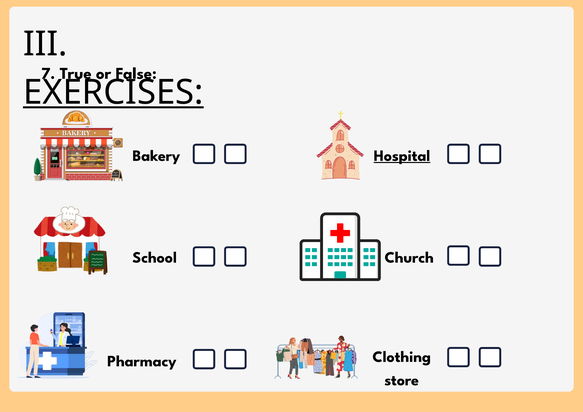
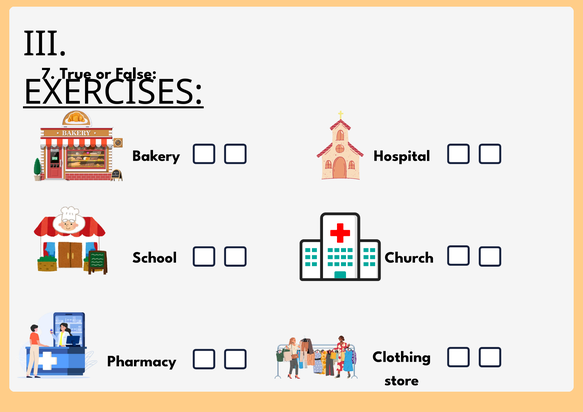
Hospital underline: present -> none
